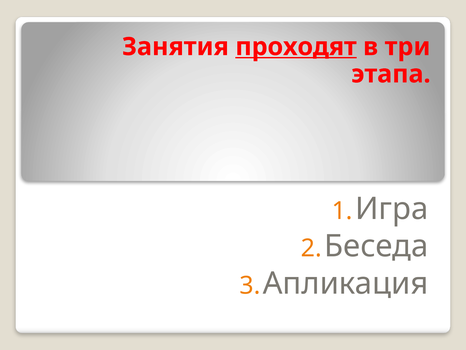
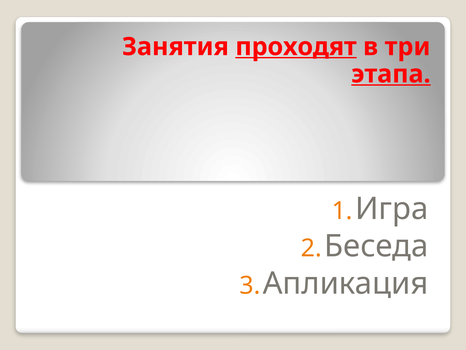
этапа underline: none -> present
